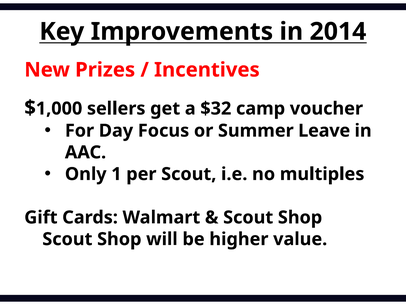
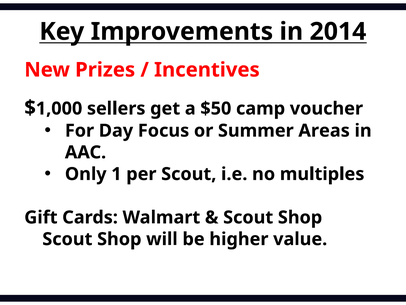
$32: $32 -> $50
Leave: Leave -> Areas
